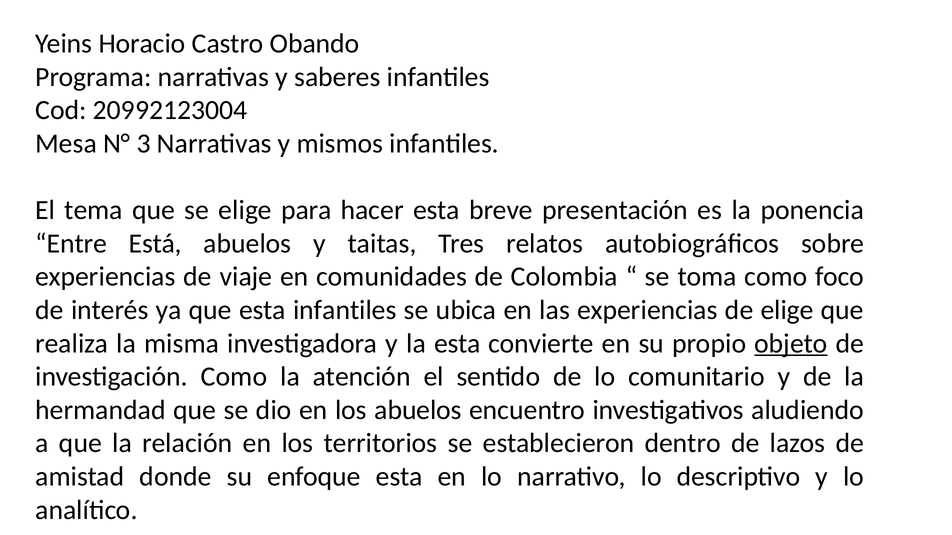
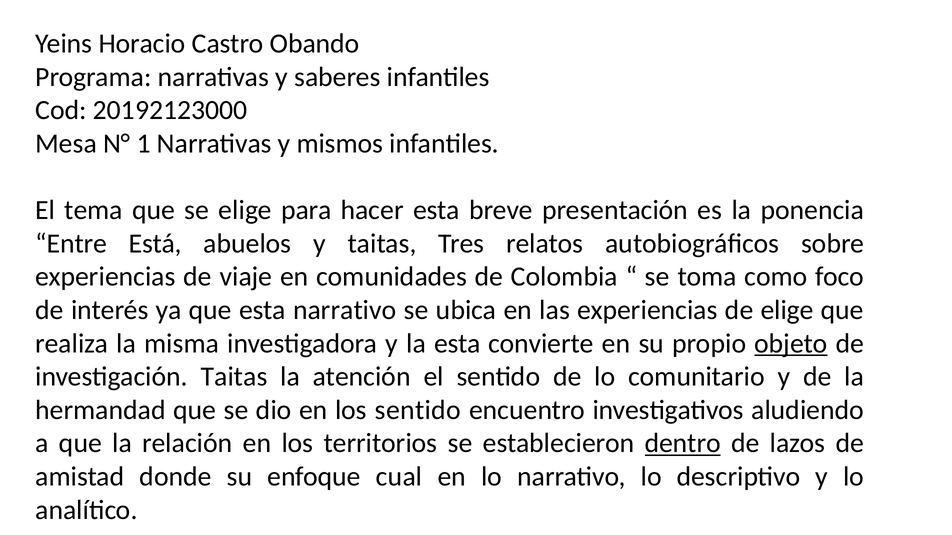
20992123004: 20992123004 -> 20192123000
3: 3 -> 1
esta infantiles: infantiles -> narrativo
investigación Como: Como -> Taitas
los abuelos: abuelos -> sentido
dentro underline: none -> present
enfoque esta: esta -> cual
